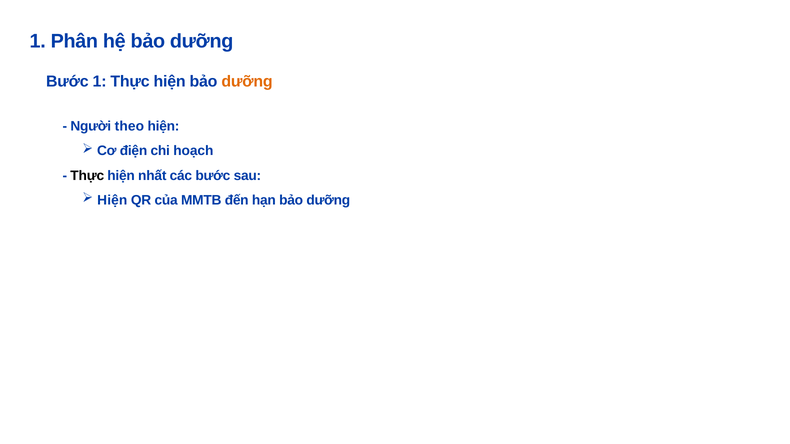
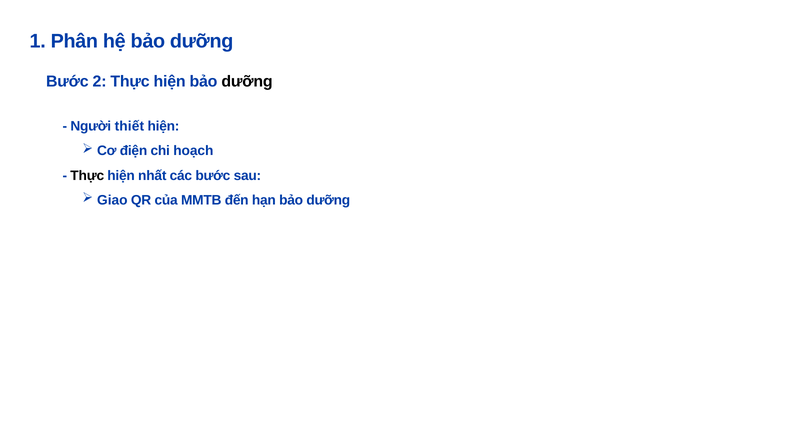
Bước 1: 1 -> 2
dưỡng at (247, 82) colour: orange -> black
theo: theo -> thiết
Hiện at (112, 200): Hiện -> Giao
